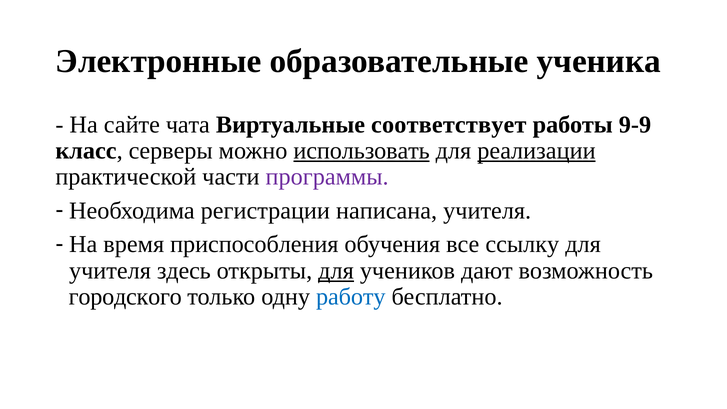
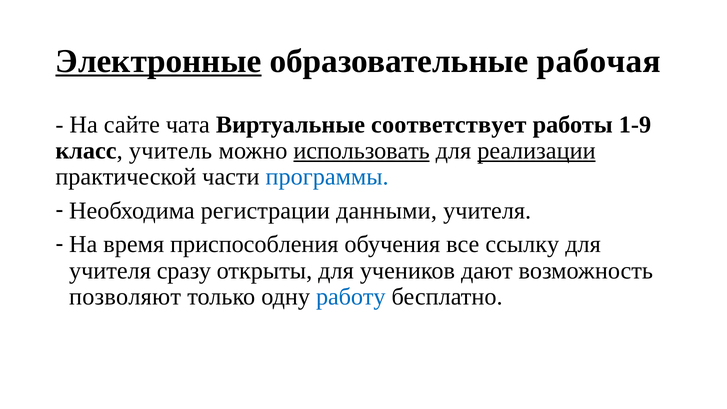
Электронные underline: none -> present
ученика: ученика -> рабочая
9-9: 9-9 -> 1-9
серверы: серверы -> учитель
программы colour: purple -> blue
написана: написана -> данными
здесь: здесь -> сразу
для at (336, 271) underline: present -> none
городского: городского -> позволяют
